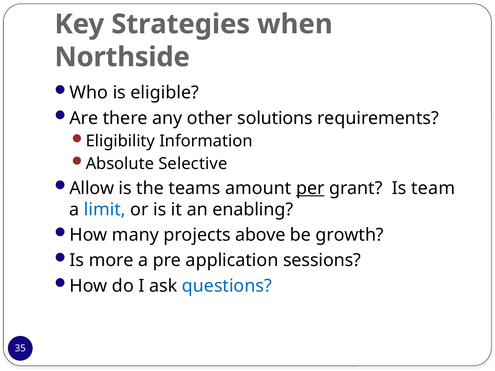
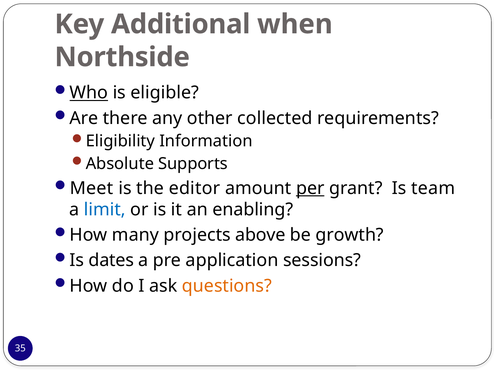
Strategies: Strategies -> Additional
Who underline: none -> present
solutions: solutions -> collected
Selective: Selective -> Supports
Allow: Allow -> Meet
teams: teams -> editor
more: more -> dates
questions colour: blue -> orange
